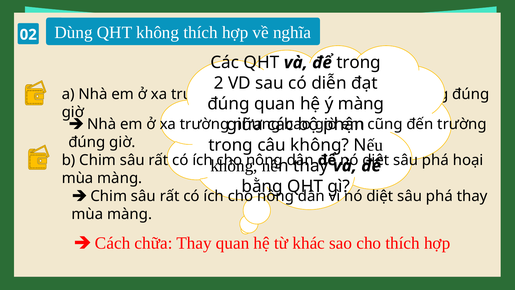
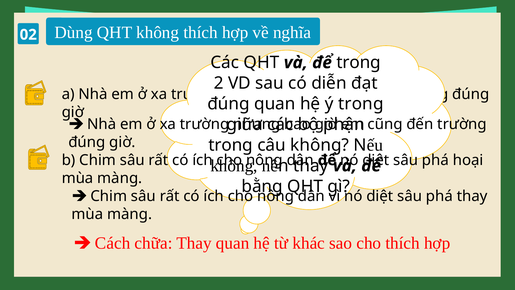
ý màng: màng -> trong
